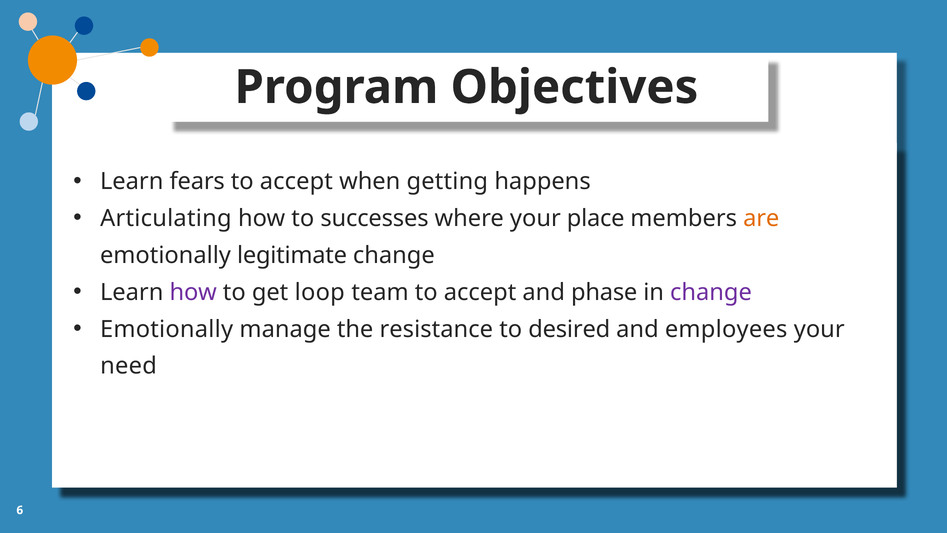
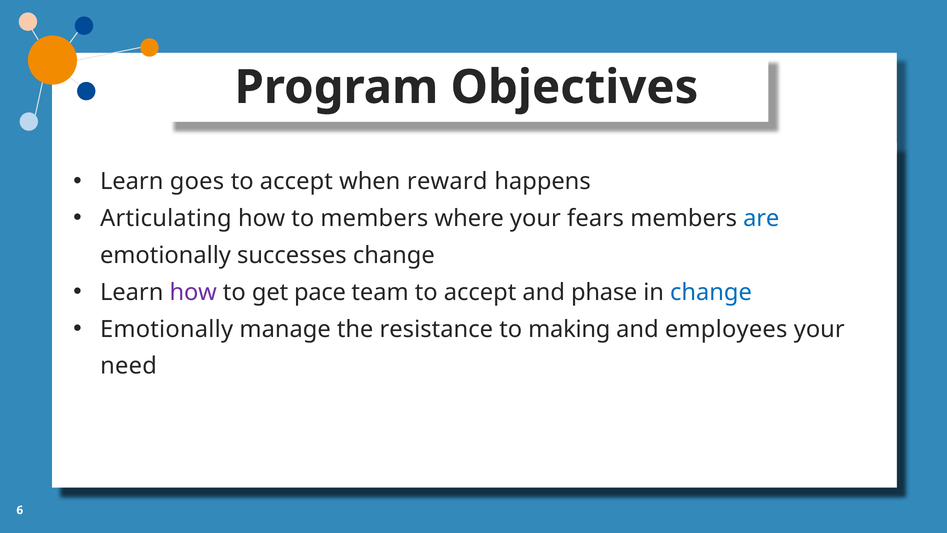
fears: fears -> goes
getting: getting -> reward
to successes: successes -> members
place: place -> fears
are colour: orange -> blue
legitimate: legitimate -> successes
loop: loop -> pace
change at (711, 292) colour: purple -> blue
desired: desired -> making
